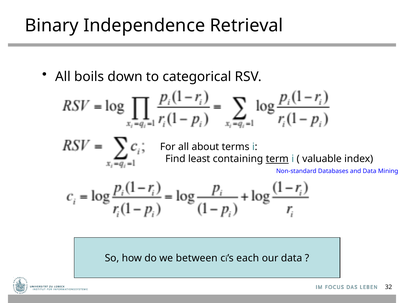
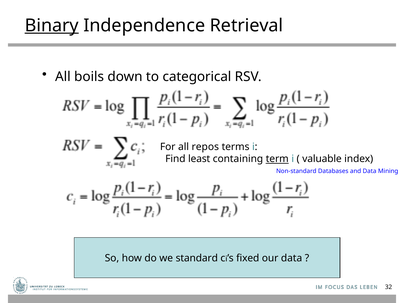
Binary underline: none -> present
about: about -> repos
between: between -> standard
each: each -> fixed
